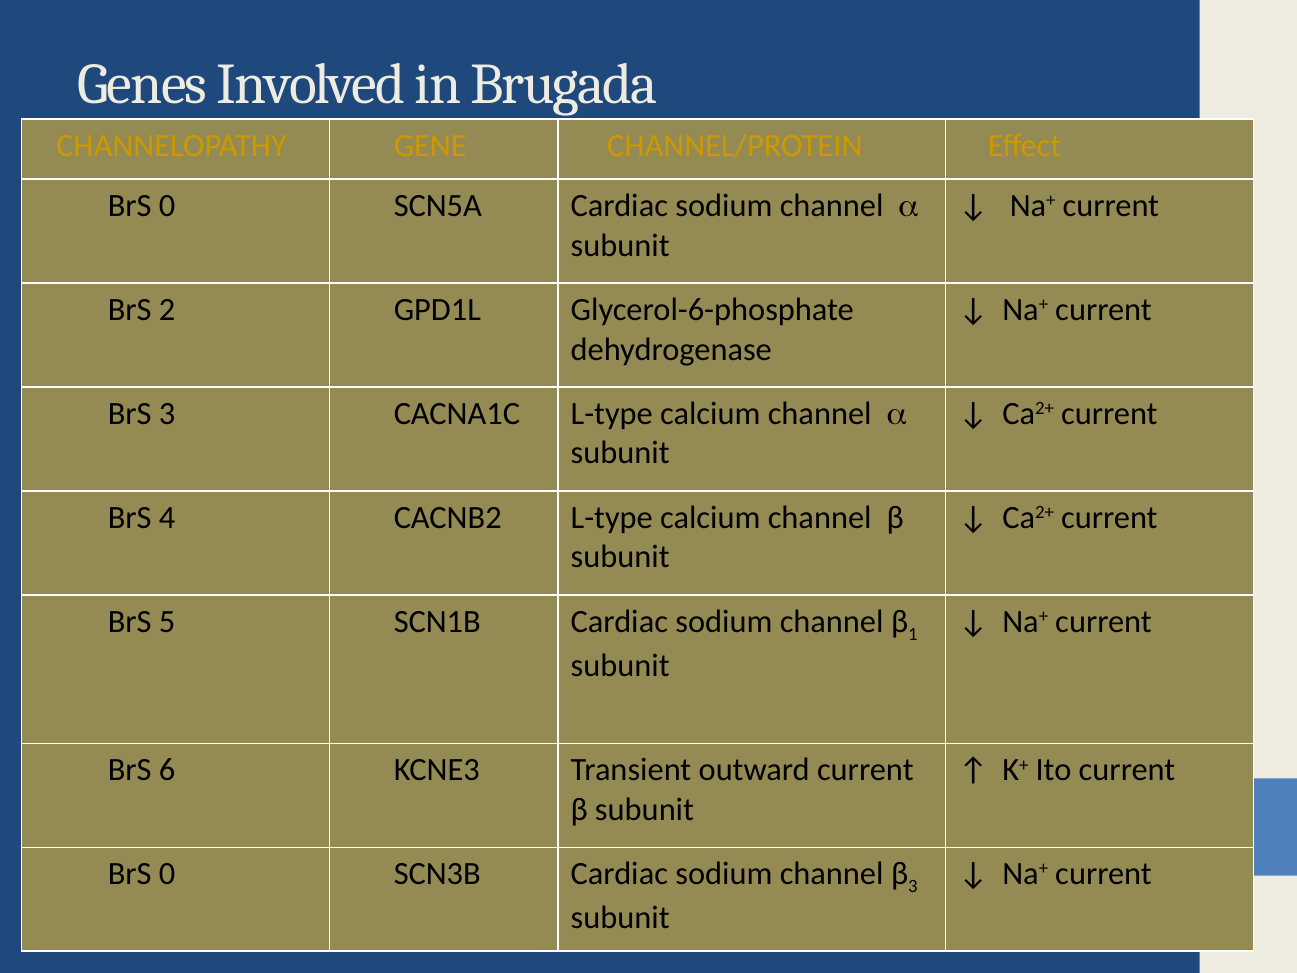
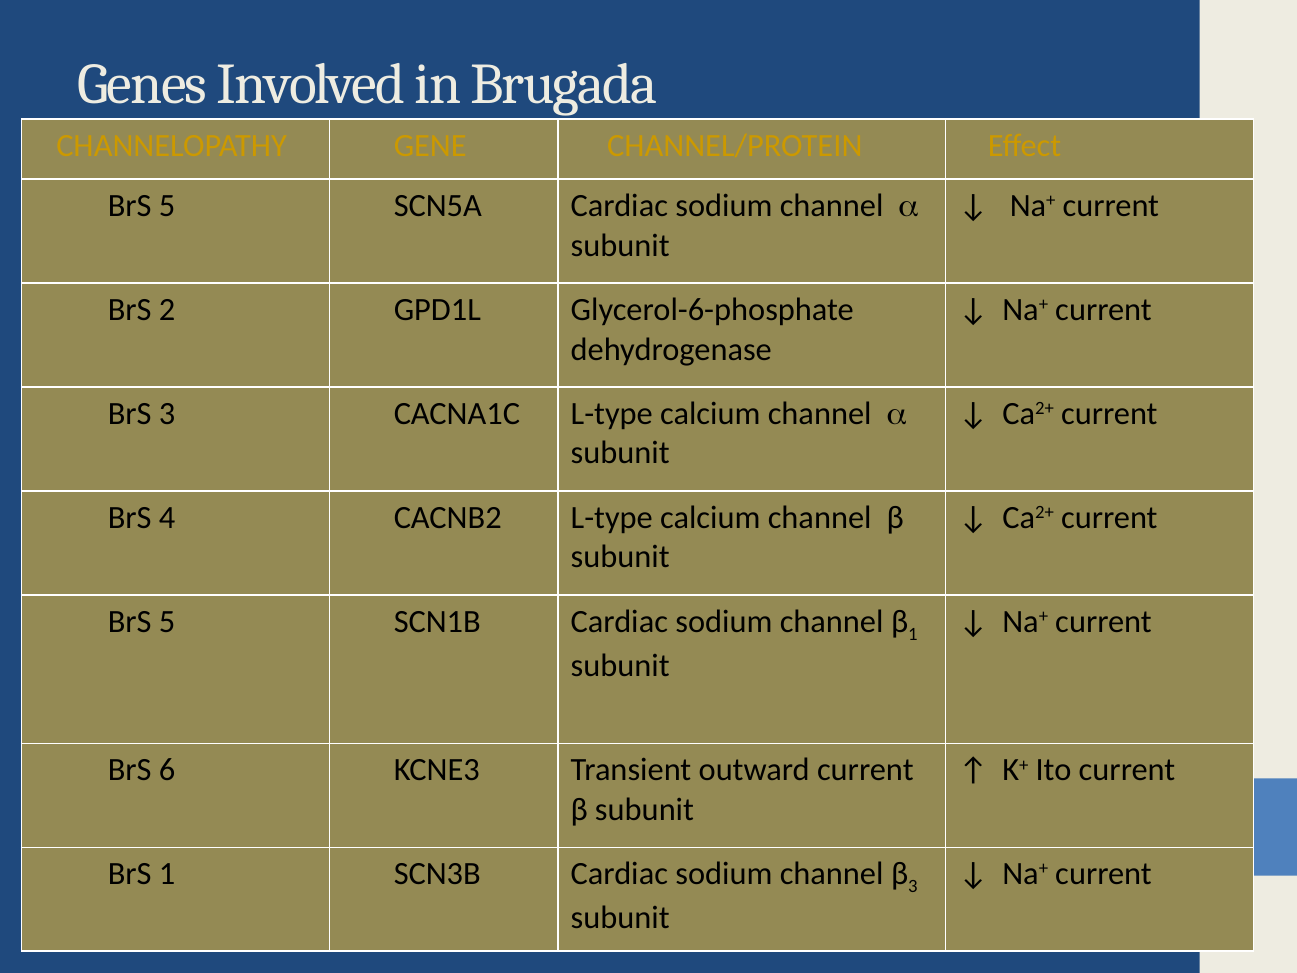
0 at (167, 206): 0 -> 5
0 at (167, 874): 0 -> 1
